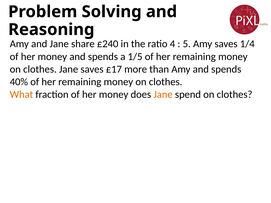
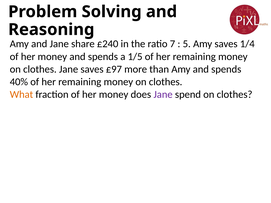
4: 4 -> 7
£17: £17 -> £97
Jane at (163, 95) colour: orange -> purple
